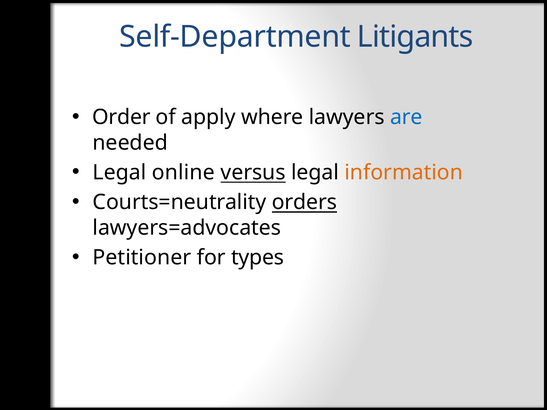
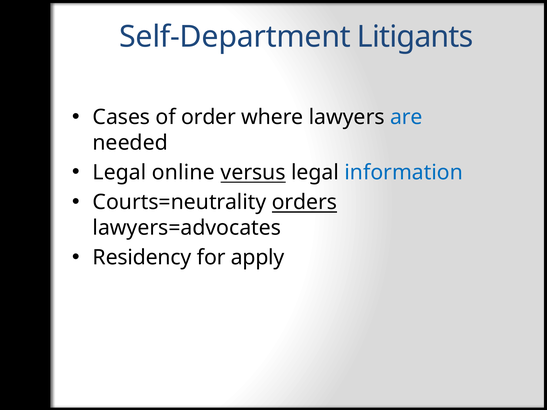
Order: Order -> Cases
apply: apply -> order
information colour: orange -> blue
Petitioner: Petitioner -> Residency
types: types -> apply
